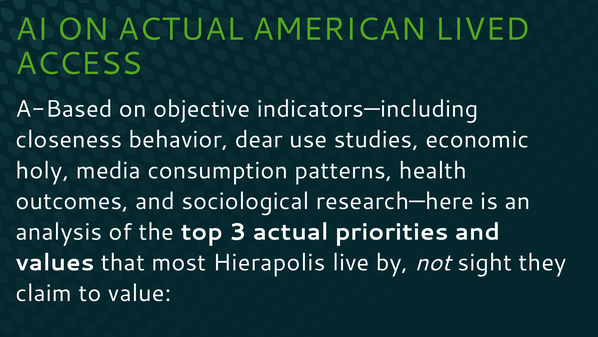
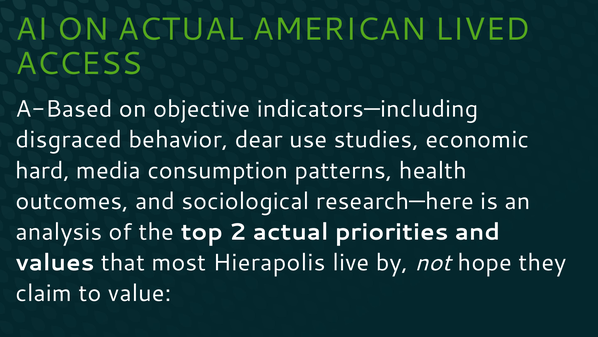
closeness: closeness -> disgraced
holy: holy -> hard
3: 3 -> 2
sight: sight -> hope
